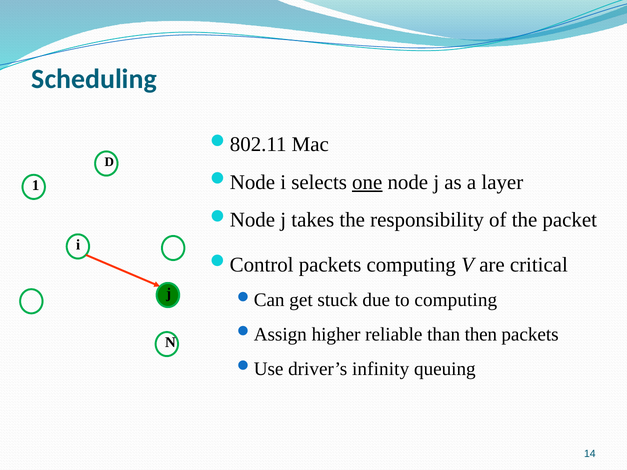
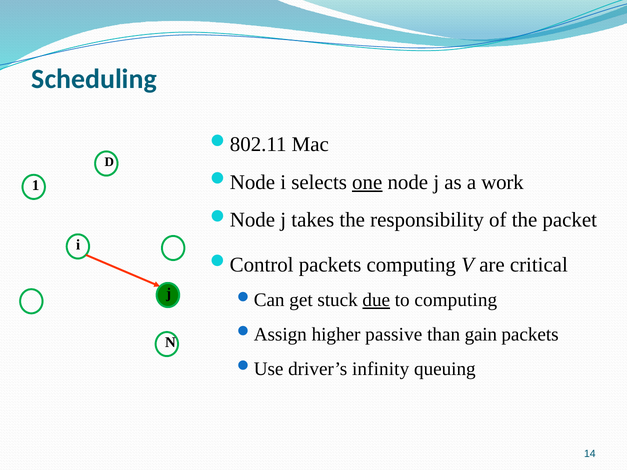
layer: layer -> work
due underline: none -> present
reliable: reliable -> passive
then: then -> gain
